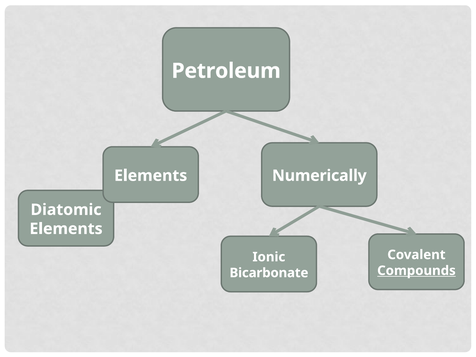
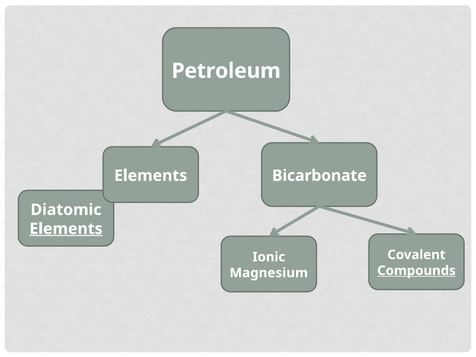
Numerically: Numerically -> Bicarbonate
Elements at (66, 229) underline: none -> present
Bicarbonate: Bicarbonate -> Magnesium
